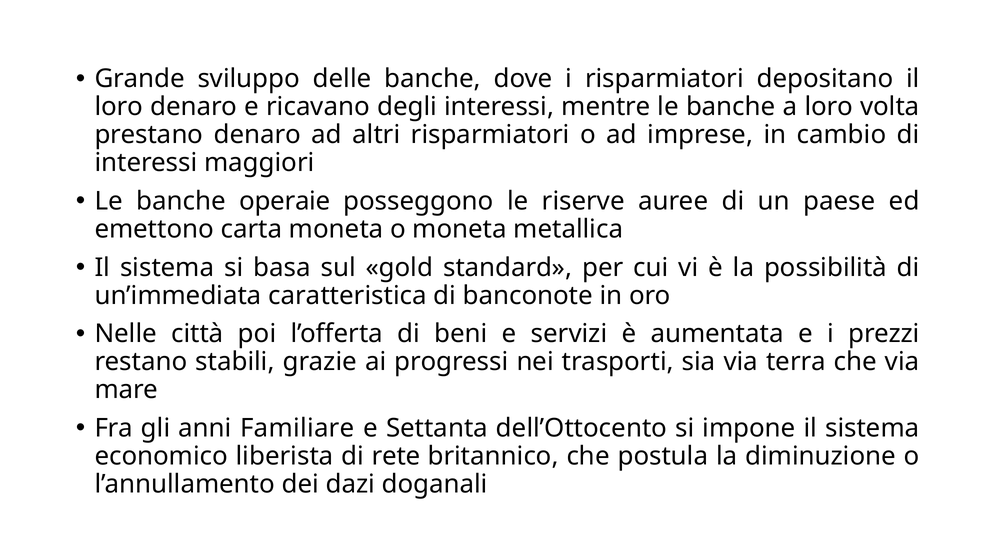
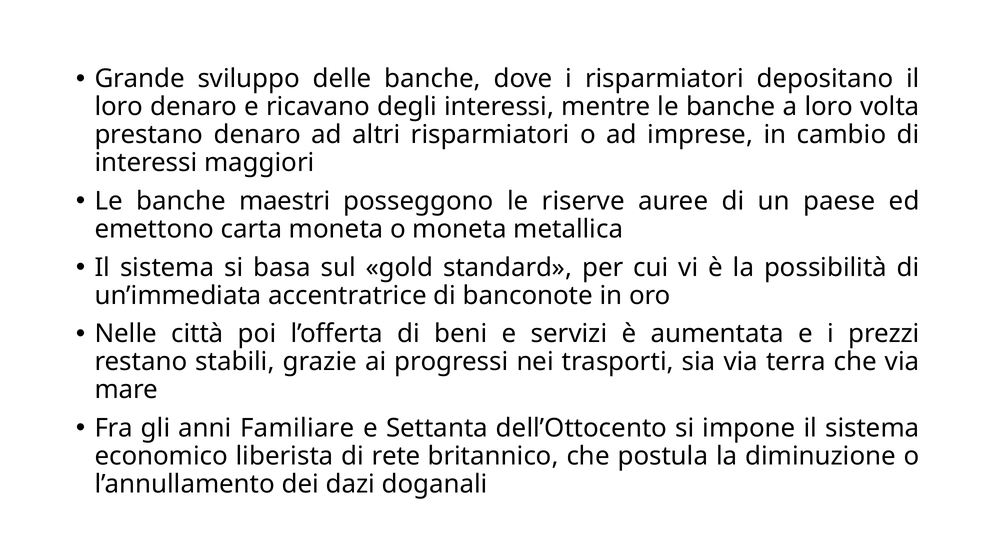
operaie: operaie -> maestri
caratteristica: caratteristica -> accentratrice
